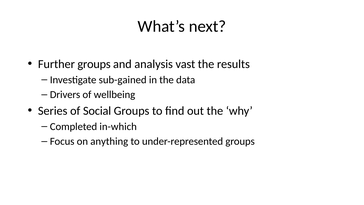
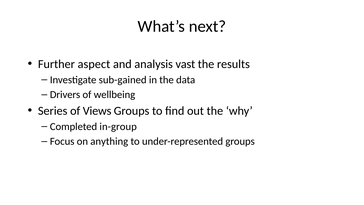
Further groups: groups -> aspect
Social: Social -> Views
in-which: in-which -> in-group
